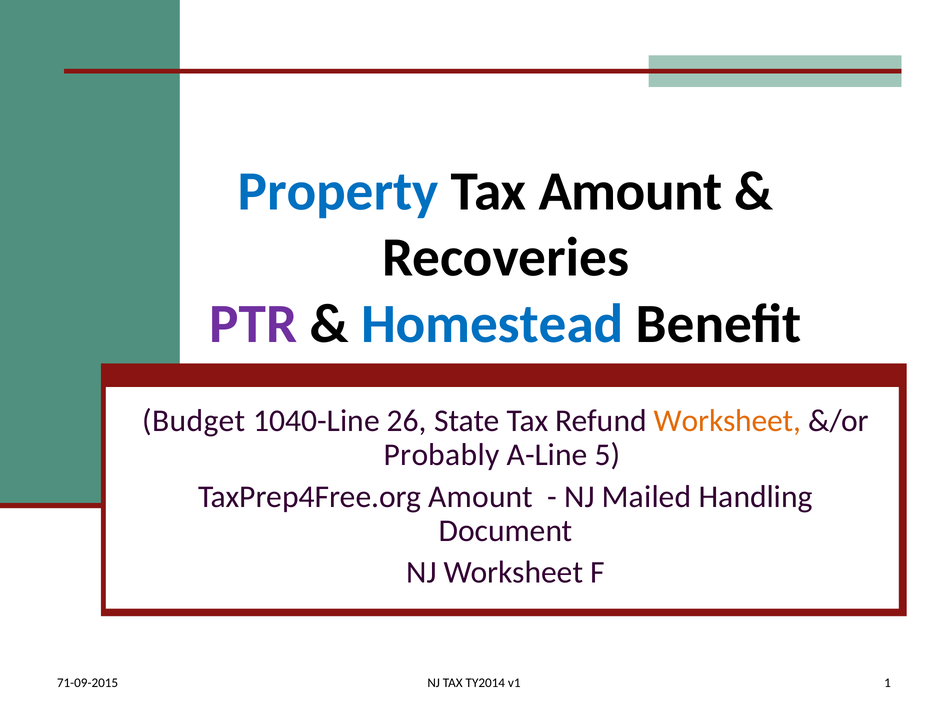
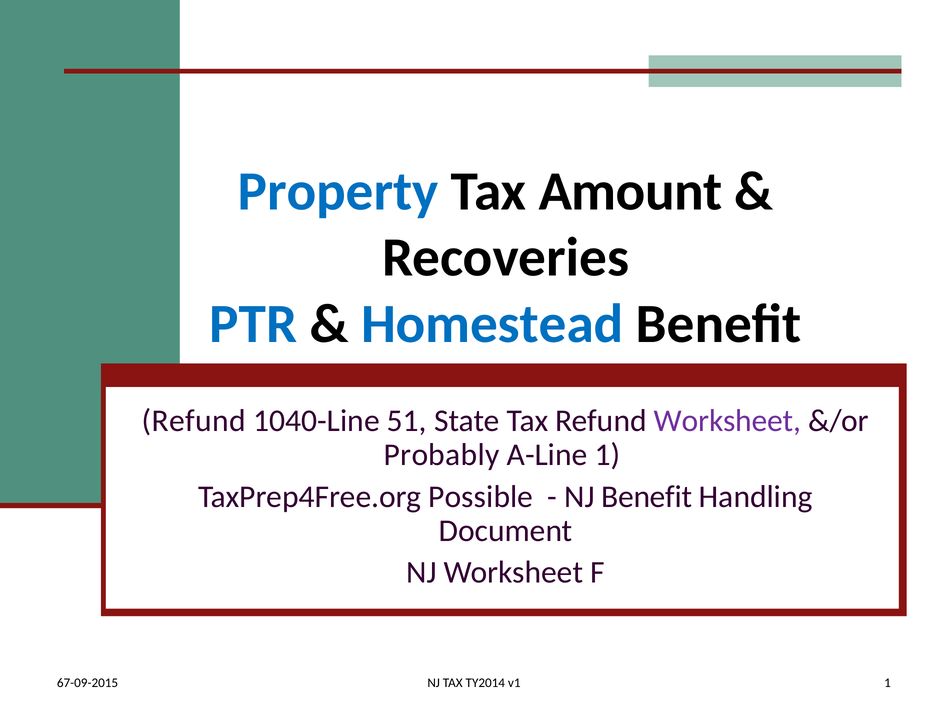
PTR colour: purple -> blue
Budget at (194, 421): Budget -> Refund
26: 26 -> 51
Worksheet at (727, 421) colour: orange -> purple
A-Line 5: 5 -> 1
TaxPrep4Free.org Amount: Amount -> Possible
NJ Mailed: Mailed -> Benefit
71-09-2015: 71-09-2015 -> 67-09-2015
